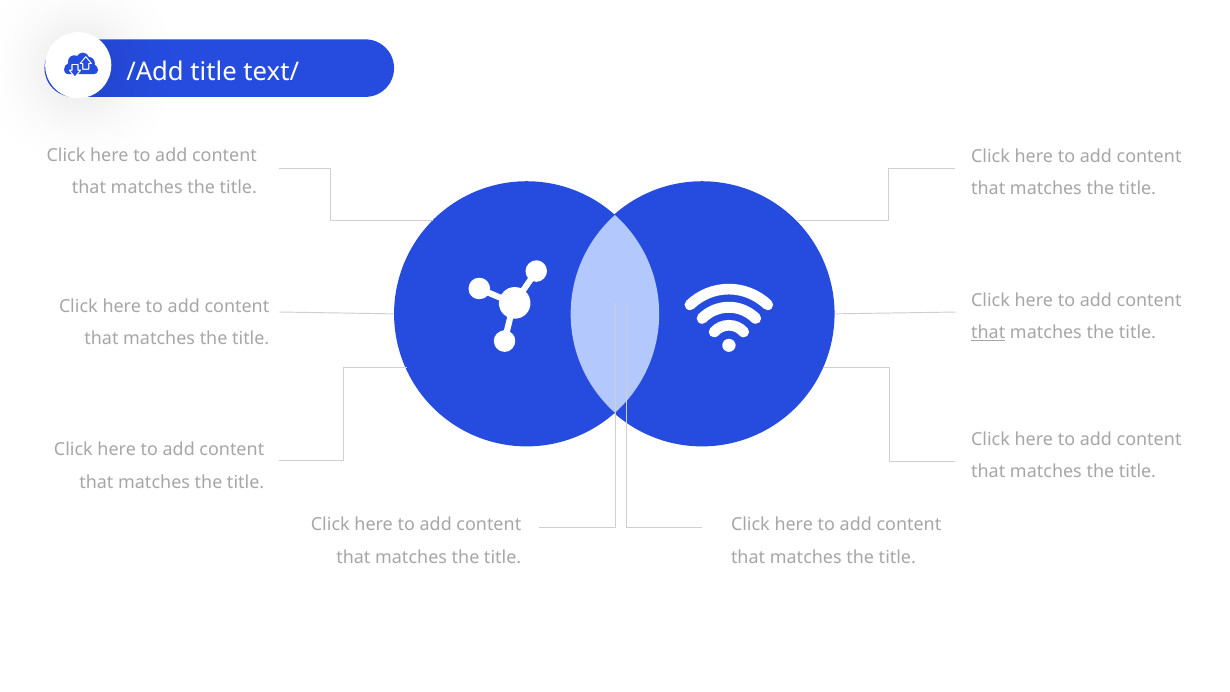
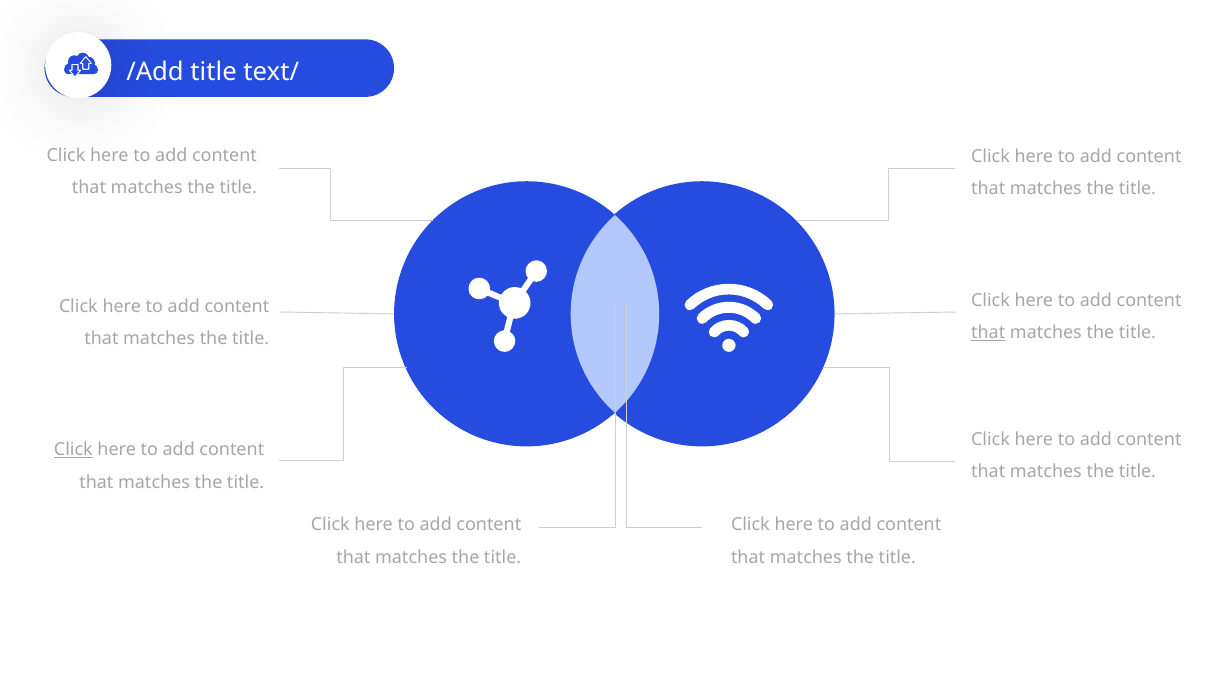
Click at (73, 450) underline: none -> present
